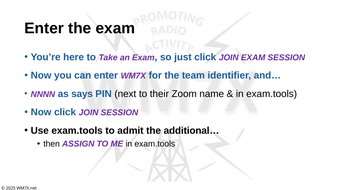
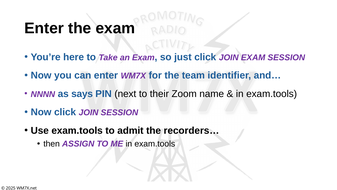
additional…: additional… -> recorders…
